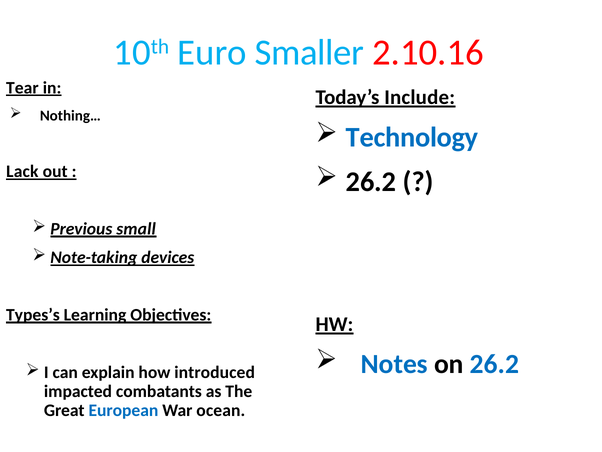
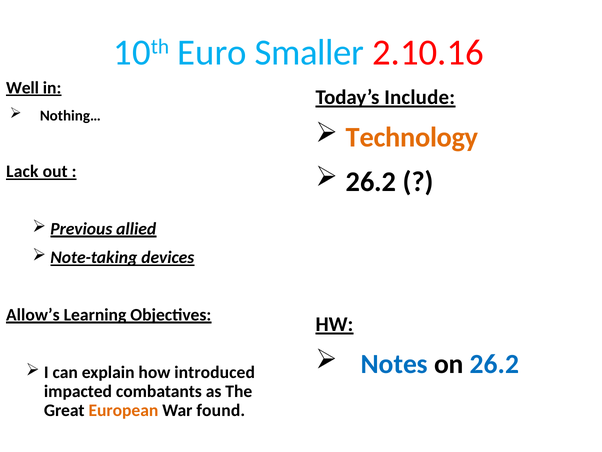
Tear: Tear -> Well
Technology colour: blue -> orange
small: small -> allied
Types’s: Types’s -> Allow’s
European colour: blue -> orange
ocean: ocean -> found
